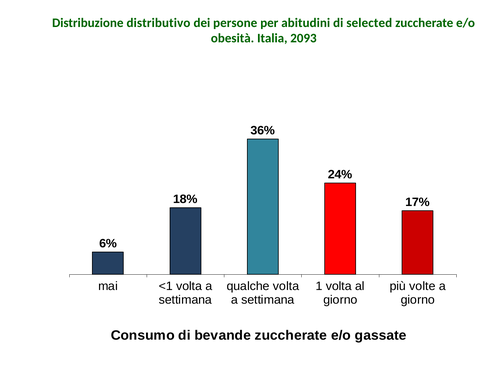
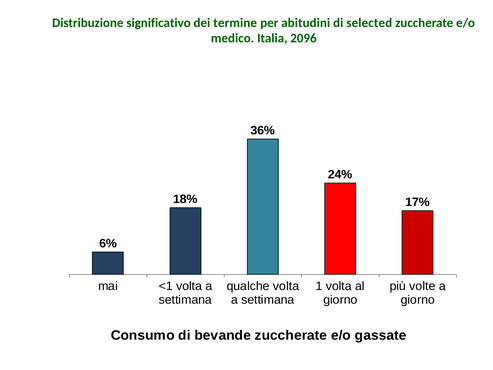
distributivo: distributivo -> significativo
persone: persone -> termine
obesità: obesità -> medico
2093: 2093 -> 2096
